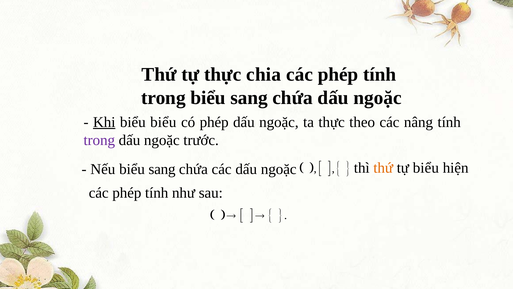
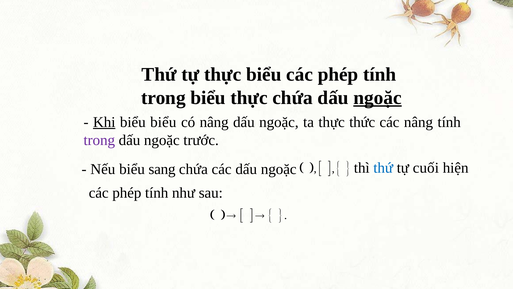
thực chia: chia -> biểu
trong biểu sang: sang -> thực
ngoặc at (378, 98) underline: none -> present
có phép: phép -> nâng
theo: theo -> thức
thứ at (383, 168) colour: orange -> blue
tự biểu: biểu -> cuối
